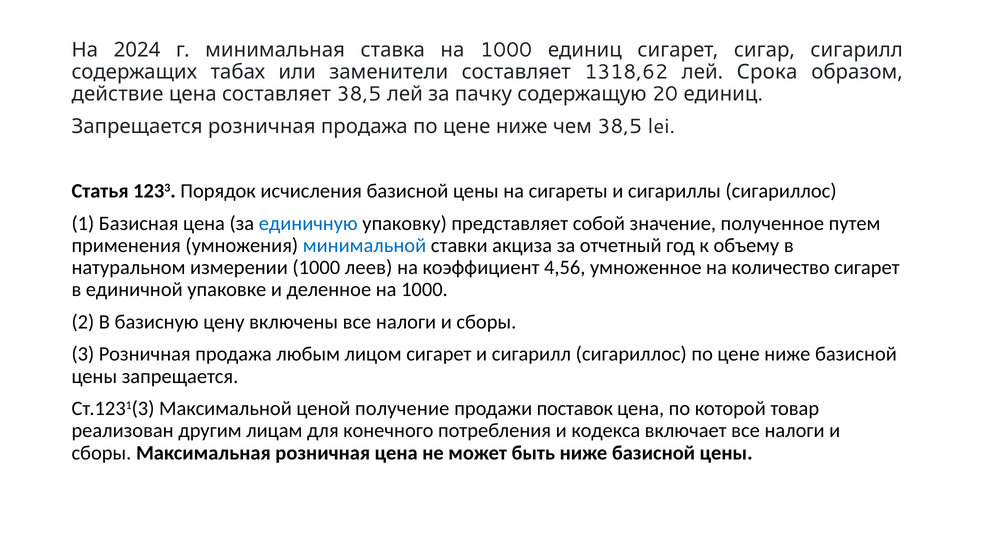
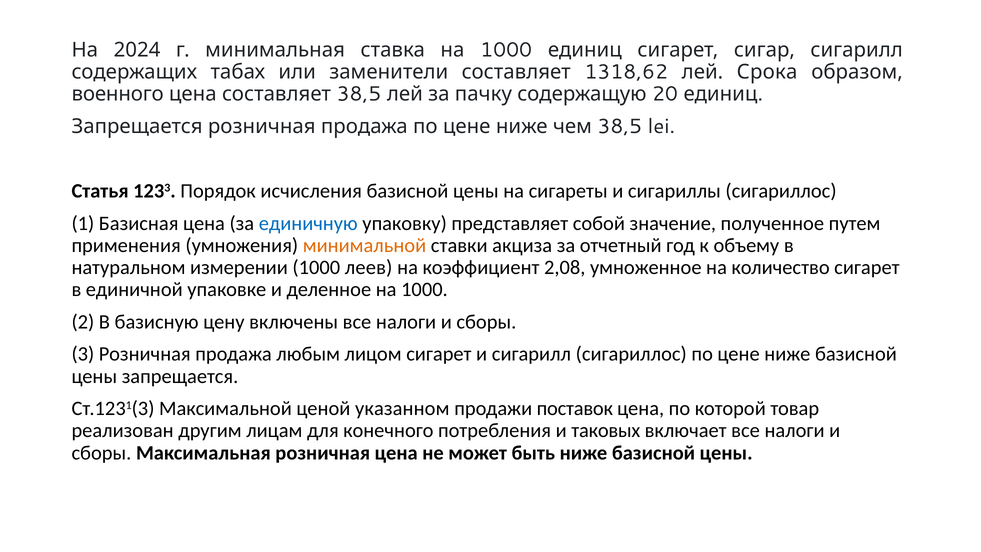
действие: действие -> военного
минимальной colour: blue -> orange
4,56: 4,56 -> 2,08
получение: получение -> указанном
кодекса: кодекса -> таковых
